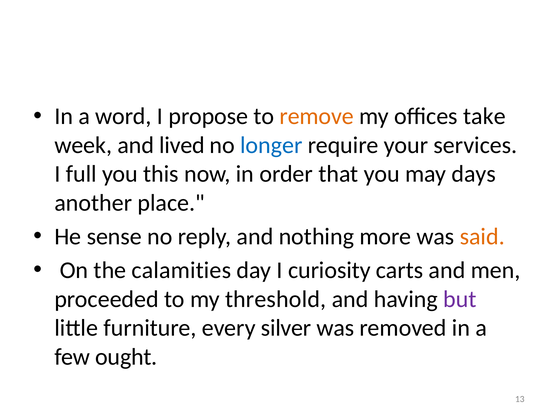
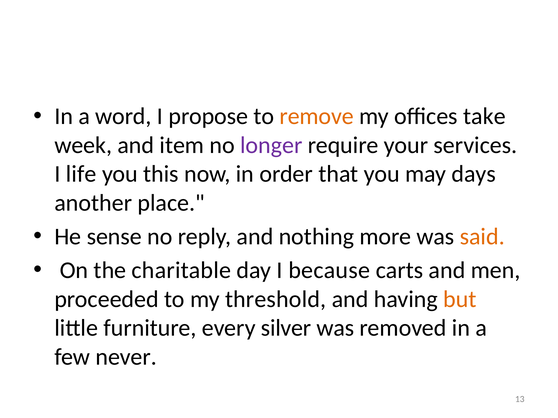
lived: lived -> item
longer colour: blue -> purple
full: full -> life
calamities: calamities -> charitable
curiosity: curiosity -> because
but colour: purple -> orange
ought: ought -> never
